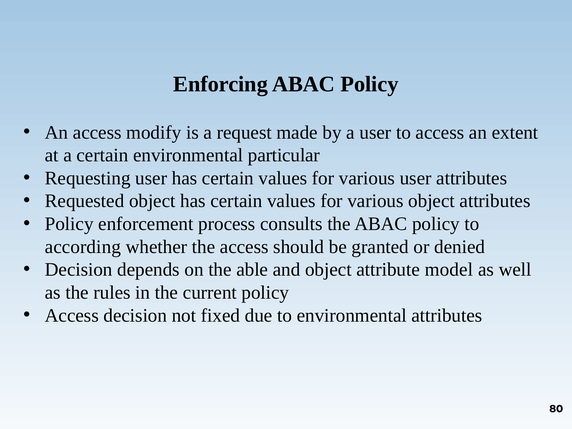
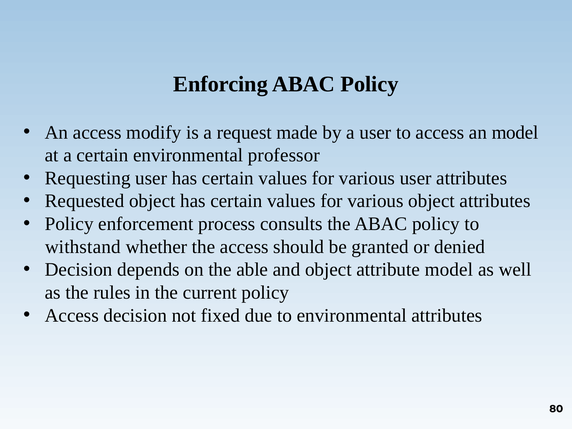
an extent: extent -> model
particular: particular -> professor
according: according -> withstand
